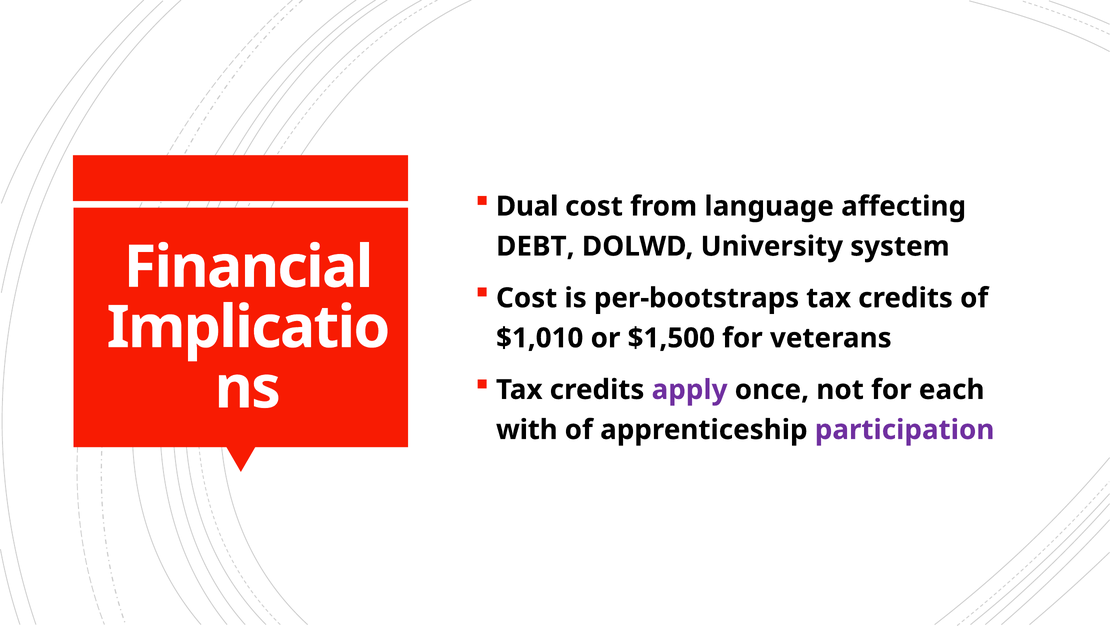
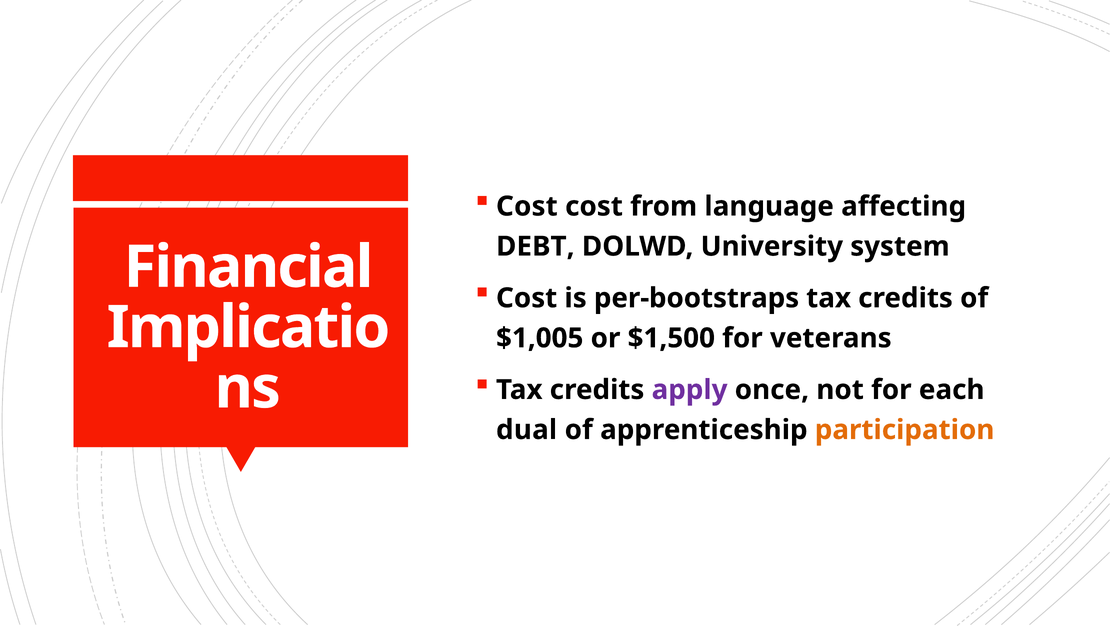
Dual at (527, 206): Dual -> Cost
$1,010: $1,010 -> $1,005
with: with -> dual
participation colour: purple -> orange
